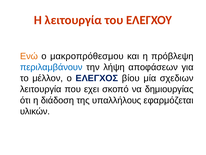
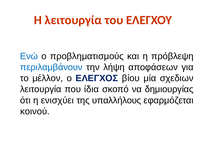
Ενώ colour: orange -> blue
μακροπρόθεσμου: μακροπρόθεσμου -> προβληματισμούς
εχει: εχει -> ίδια
διάδοση: διάδοση -> ενισχύει
υλικών: υλικών -> κοινού
